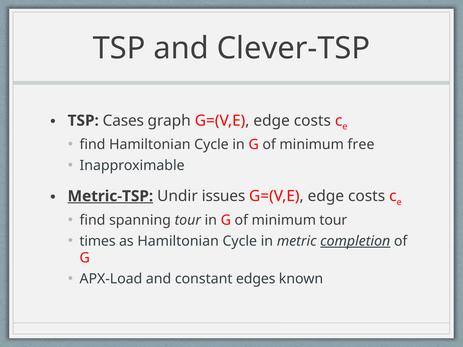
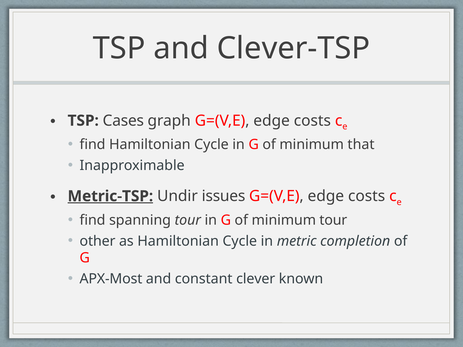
free: free -> that
times: times -> other
completion underline: present -> none
APX-Load: APX-Load -> APX-Most
edges: edges -> clever
